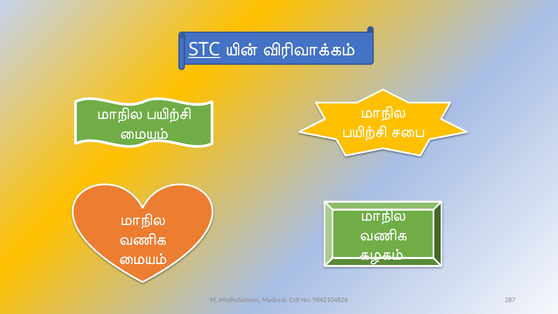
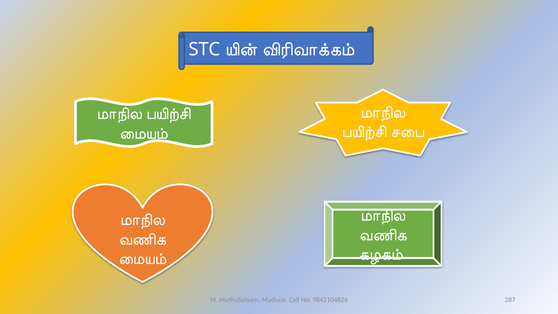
STC underline: present -> none
